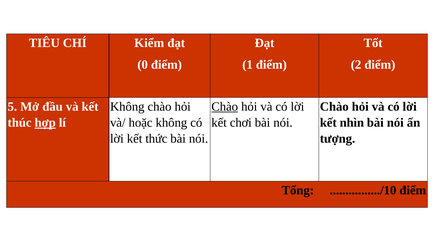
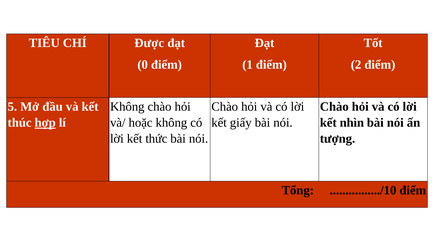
Kiểm: Kiểm -> Được
Chào at (225, 107) underline: present -> none
chơi: chơi -> giấy
